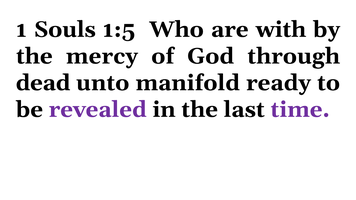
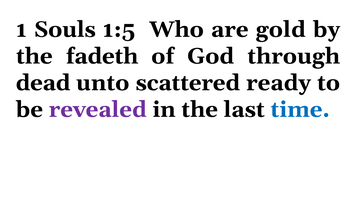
with: with -> gold
mercy: mercy -> fadeth
manifold: manifold -> scattered
time colour: purple -> blue
